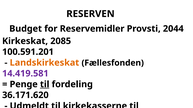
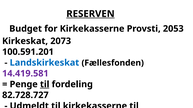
RESERVEN underline: none -> present
for Reservemidler: Reservemidler -> Kirkekasserne
2044: 2044 -> 2053
2085: 2085 -> 2073
Landskirkeskat colour: orange -> blue
36.171.620: 36.171.620 -> 82.728.727
